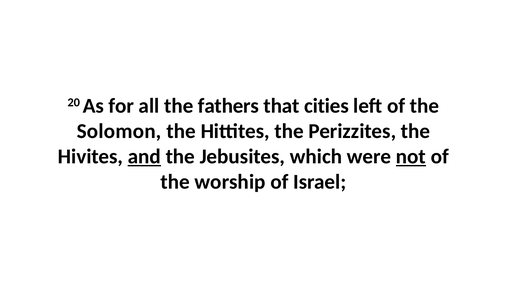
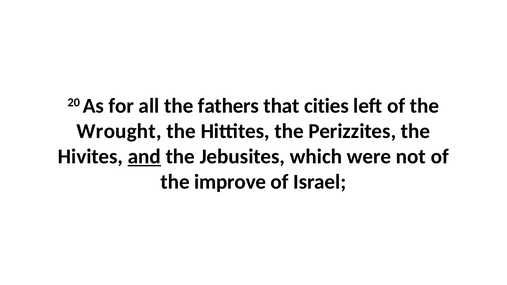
Solomon: Solomon -> Wrought
not underline: present -> none
worship: worship -> improve
